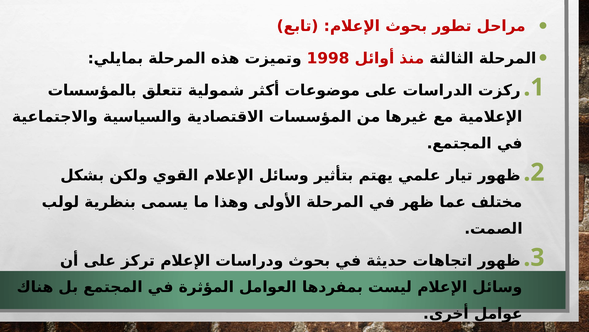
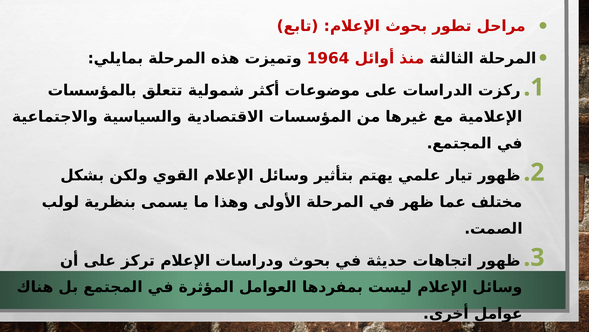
1998: 1998 -> 1964
